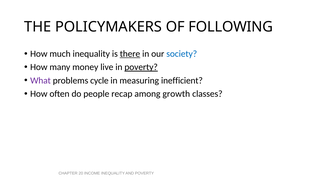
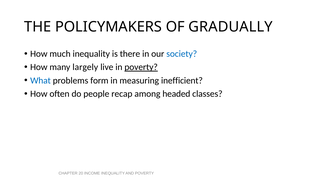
FOLLOWING: FOLLOWING -> GRADUALLY
there underline: present -> none
money: money -> largely
What colour: purple -> blue
cycle: cycle -> form
growth: growth -> headed
